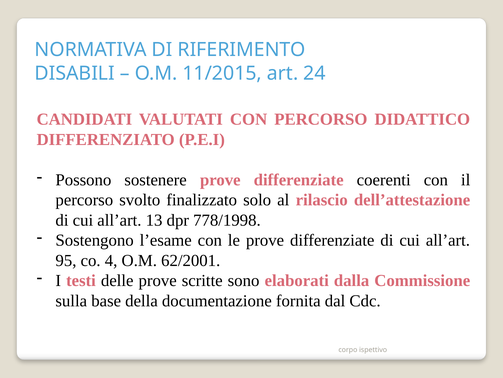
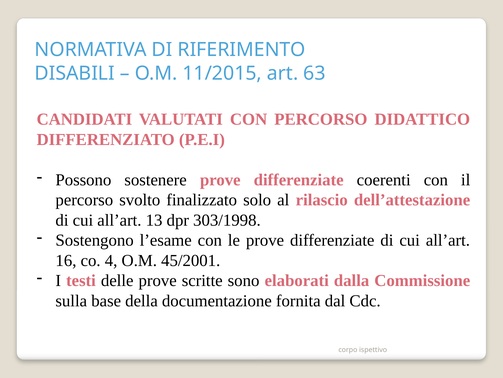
24: 24 -> 63
778/1998: 778/1998 -> 303/1998
95: 95 -> 16
62/2001: 62/2001 -> 45/2001
